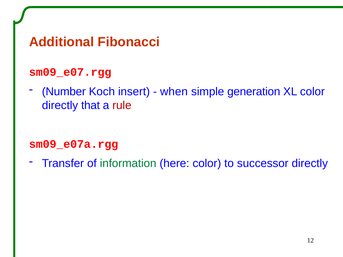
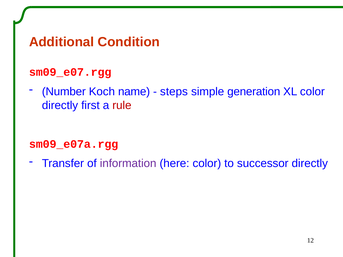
Fibonacci: Fibonacci -> Condition
insert: insert -> name
when: when -> steps
that: that -> first
information colour: green -> purple
